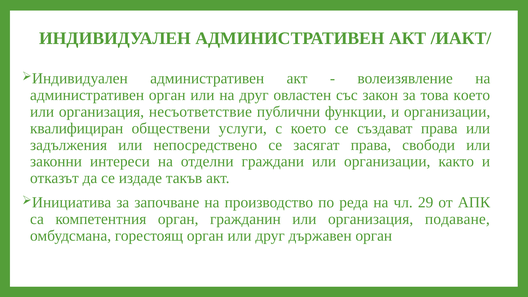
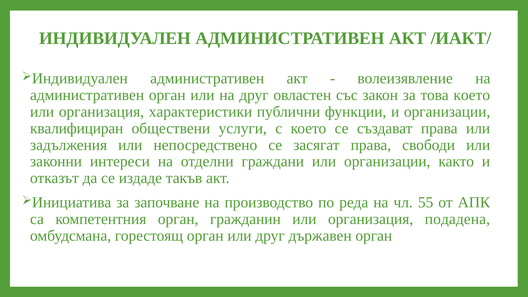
несъответствие: несъответствие -> характеристики
29: 29 -> 55
подаване: подаване -> подадена
